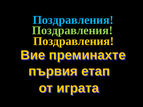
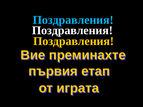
Поздравления at (72, 30) colour: light green -> white
